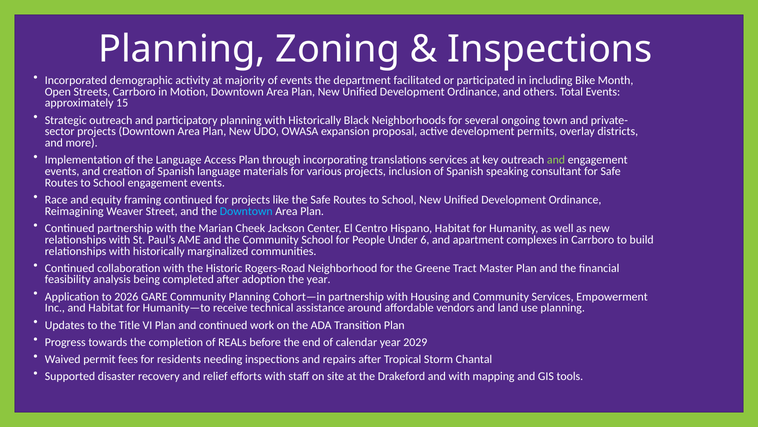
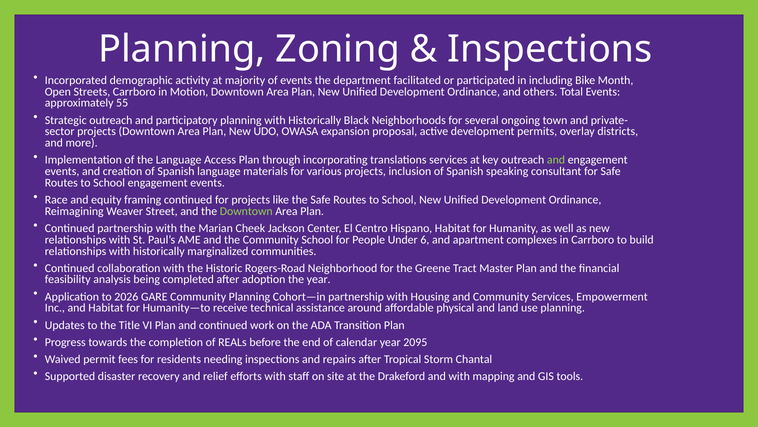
15: 15 -> 55
Downtown at (246, 211) colour: light blue -> light green
vendors: vendors -> physical
2029: 2029 -> 2095
